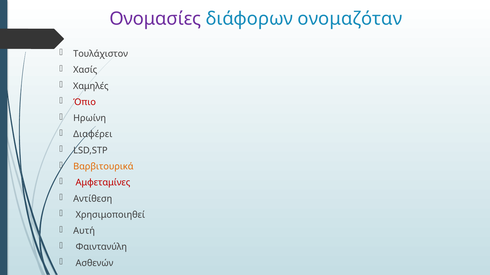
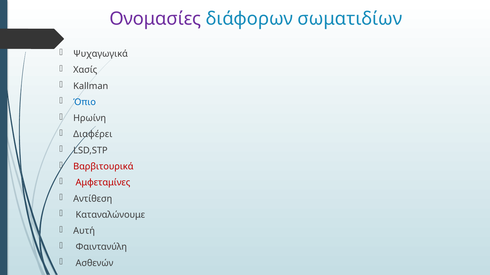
ονομαζόταν: ονομαζόταν -> σωματιδίων
Τουλάχιστον: Τουλάχιστον -> Ψυχαγωγικά
Χαμηλές: Χαμηλές -> Kallman
Όπιο colour: red -> blue
Βαρβιτουρικά colour: orange -> red
Χρησιμοποιηθεί: Χρησιμοποιηθεί -> Καταναλώνουμε
